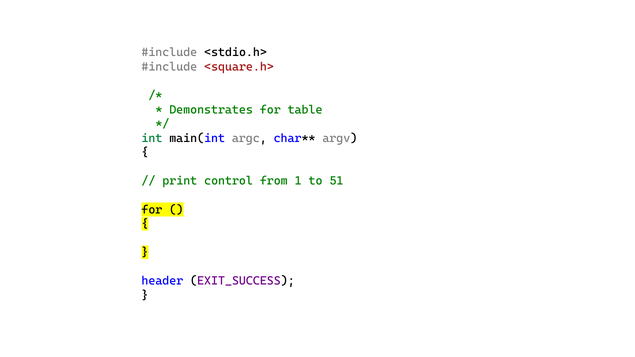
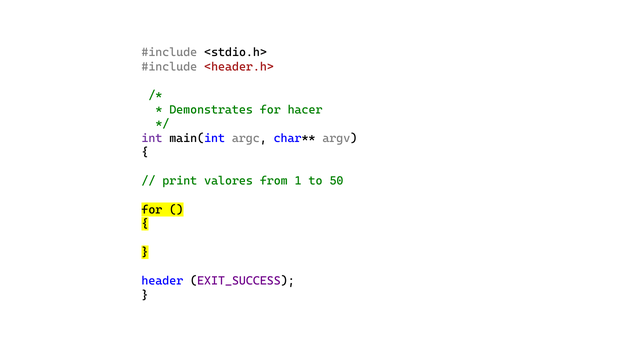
<square.h>: <square.h> -> <header.h>
table: table -> hacer
int colour: green -> purple
control: control -> valores
51: 51 -> 50
